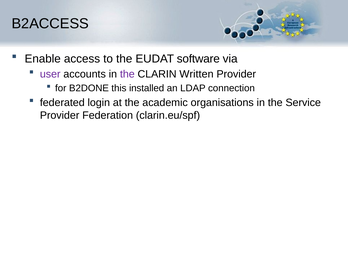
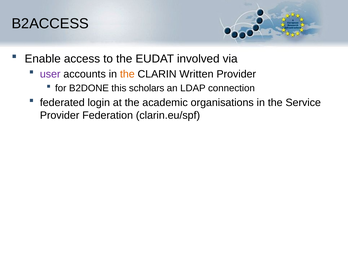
software: software -> involved
the at (127, 74) colour: purple -> orange
installed: installed -> scholars
